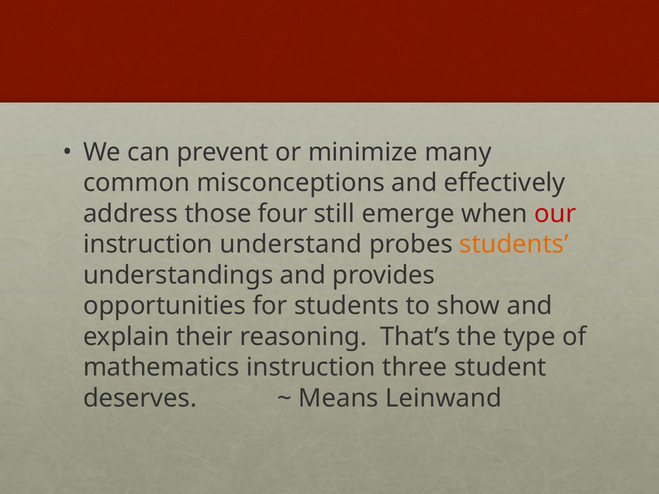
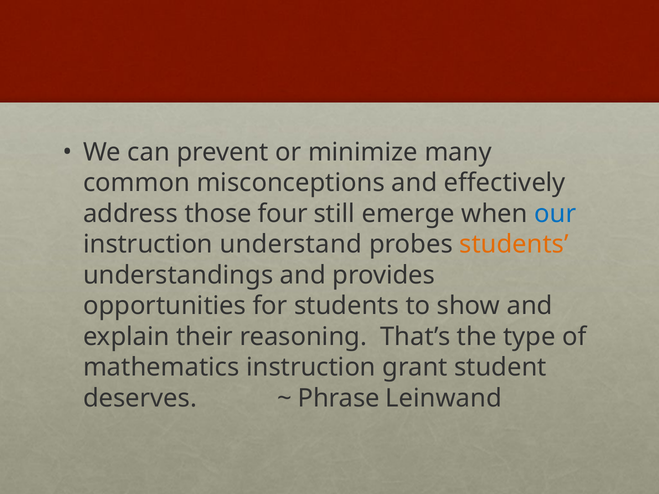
our colour: red -> blue
three: three -> grant
Means: Means -> Phrase
